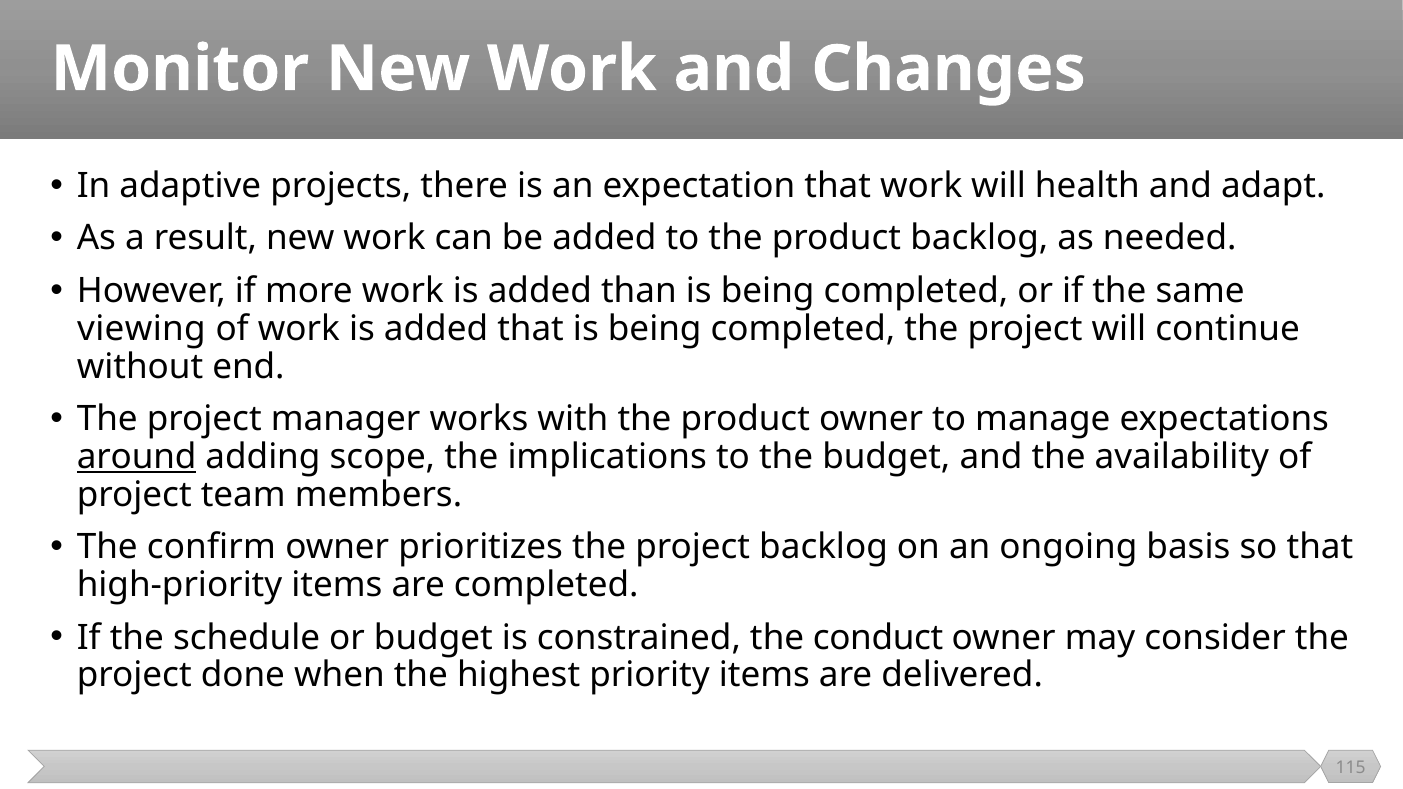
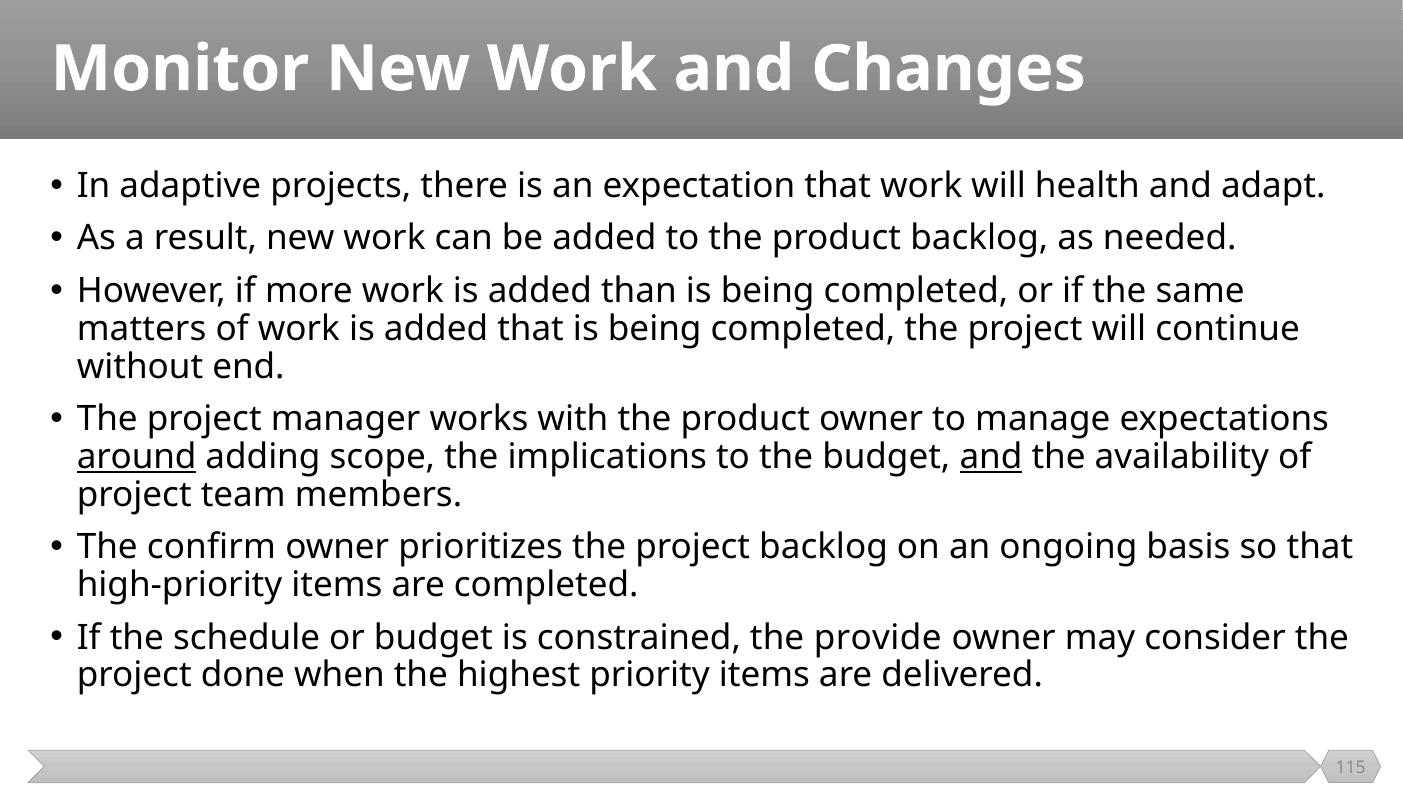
viewing: viewing -> matters
and at (991, 457) underline: none -> present
conduct: conduct -> provide
